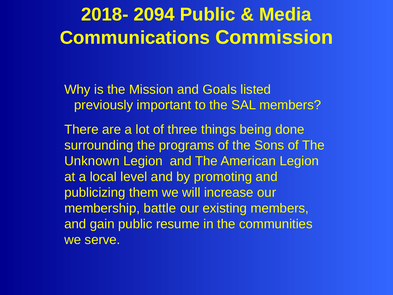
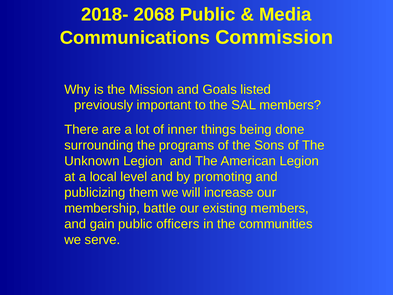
2094: 2094 -> 2068
three: three -> inner
resume: resume -> officers
